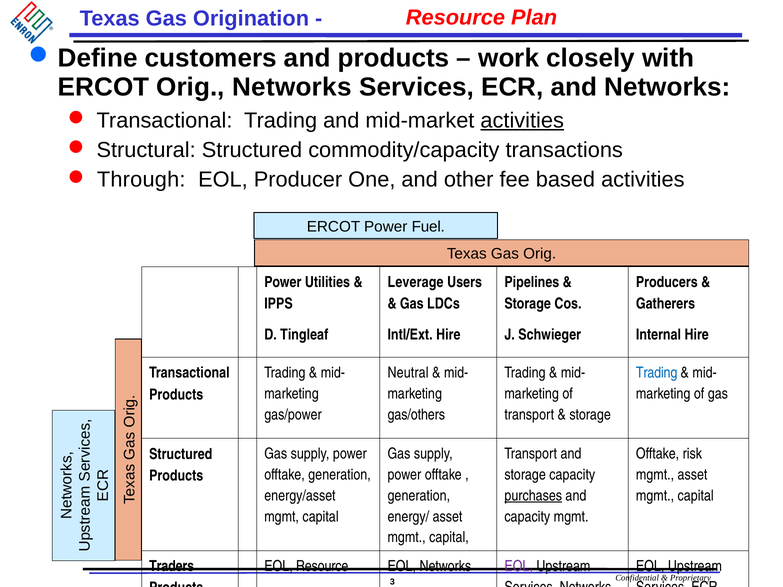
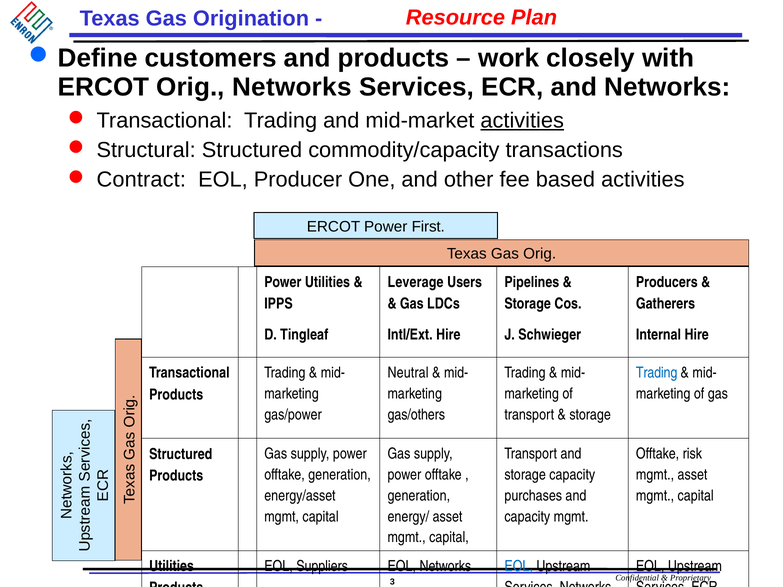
Through: Through -> Contract
Fuel: Fuel -> First
purchases underline: present -> none
EOL Resource: Resource -> Suppliers
EOL at (519, 566) colour: purple -> blue
Traders at (172, 567): Traders -> Utilities
